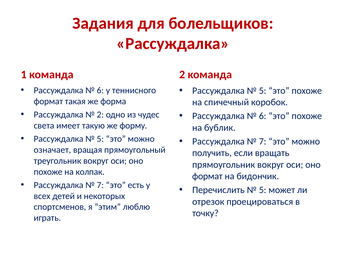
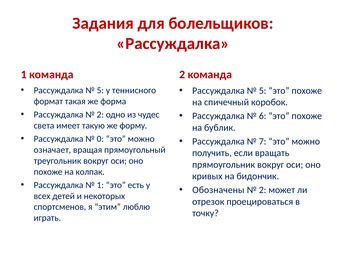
6 at (100, 90): 6 -> 5
5 at (100, 139): 5 -> 0
формат at (207, 176): формат -> кривых
7 at (100, 185): 7 -> 1
Перечислить: Перечислить -> Обозначены
5 at (263, 190): 5 -> 2
